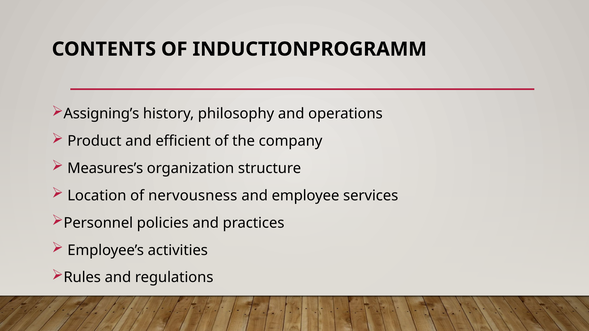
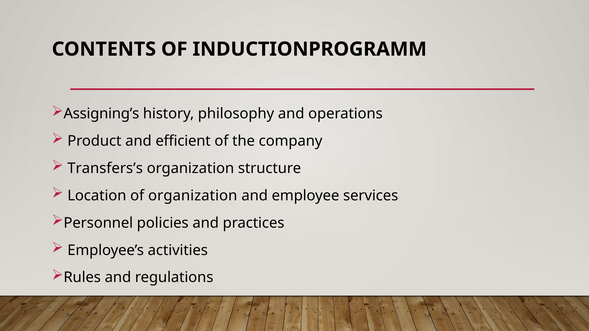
Measures’s: Measures’s -> Transfers’s
of nervousness: nervousness -> organization
